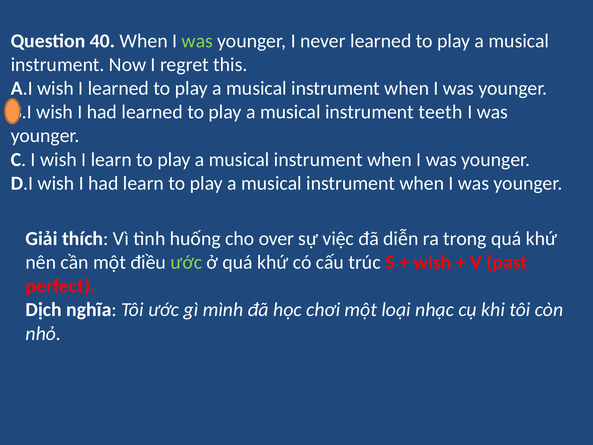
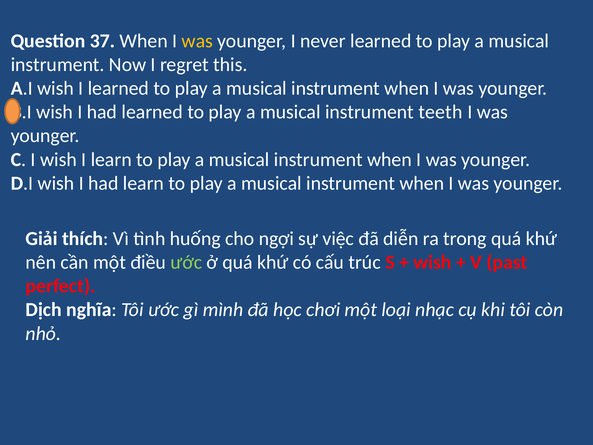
40: 40 -> 37
was at (197, 41) colour: light green -> yellow
over: over -> ngợi
